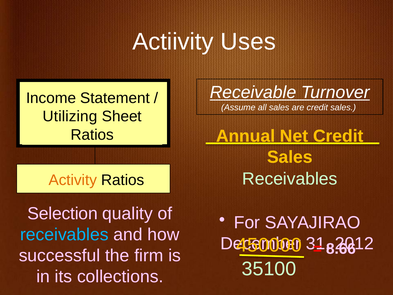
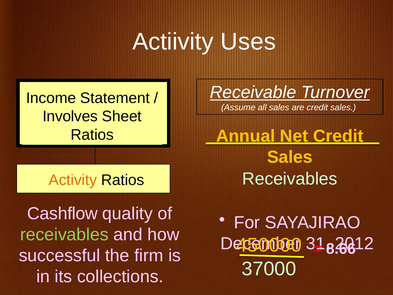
Utilizing: Utilizing -> Involves
Selection: Selection -> Cashflow
receivables at (64, 234) colour: light blue -> light green
35100: 35100 -> 37000
